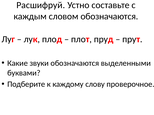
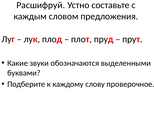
словом обозначаются: обозначаются -> предложения
